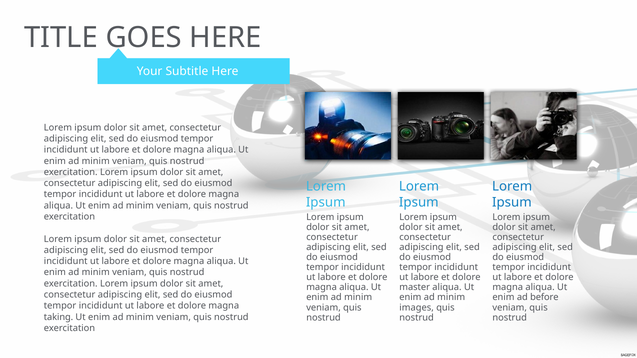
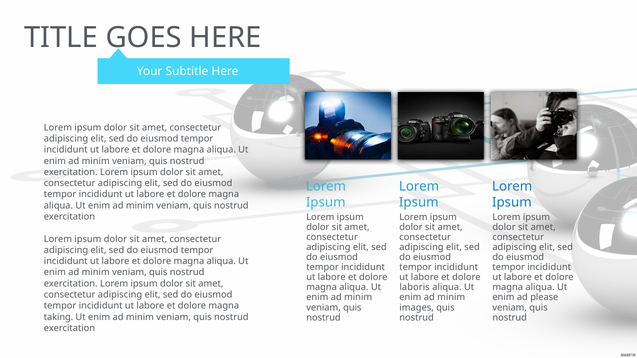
master: master -> laboris
before: before -> please
